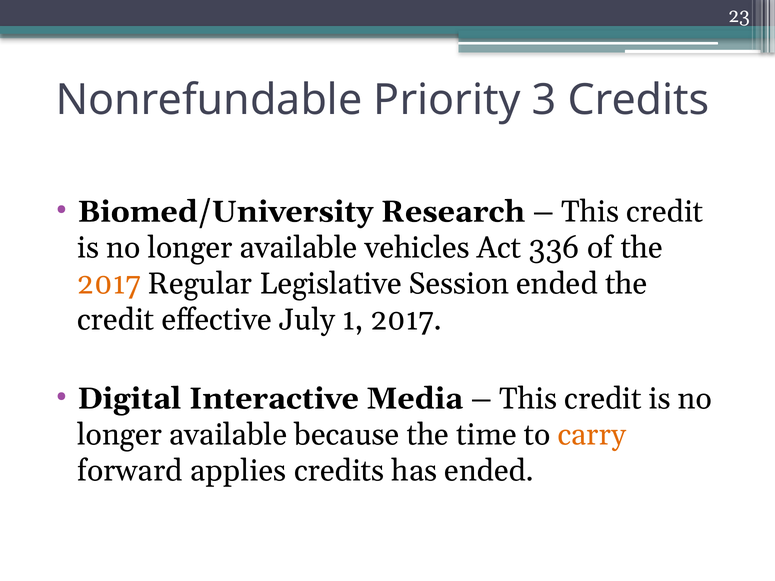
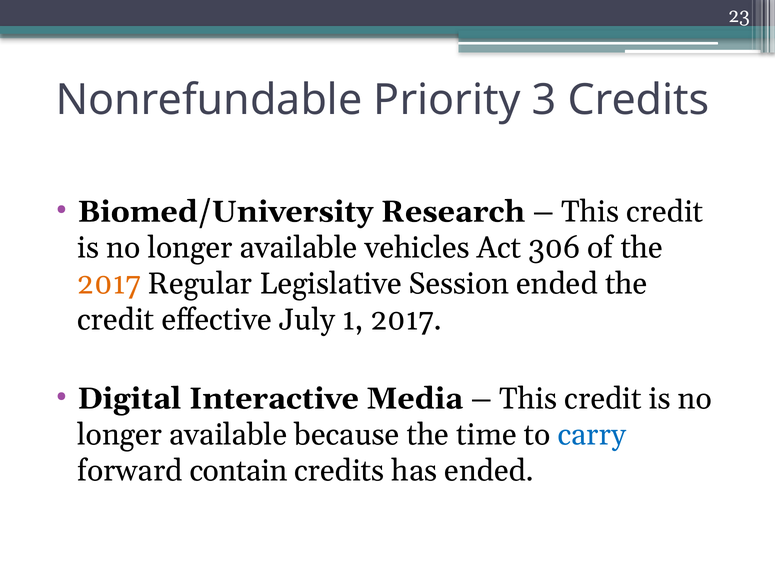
336: 336 -> 306
carry colour: orange -> blue
applies: applies -> contain
